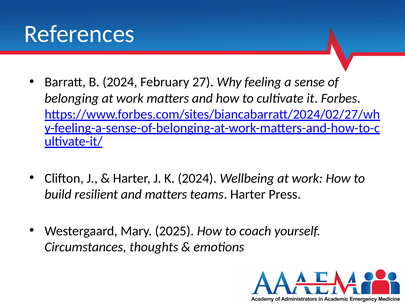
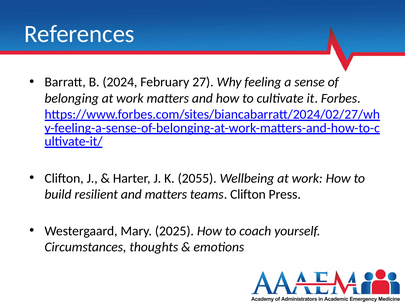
K 2024: 2024 -> 2055
teams Harter: Harter -> Clifton
